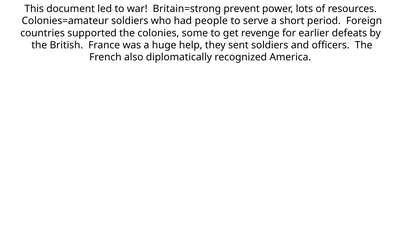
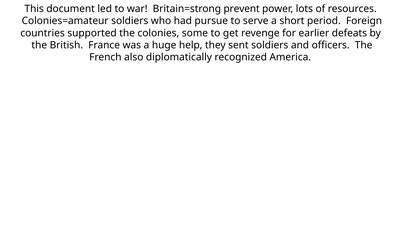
people: people -> pursue
